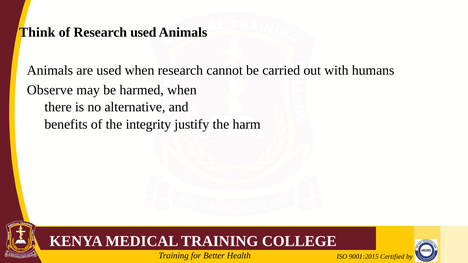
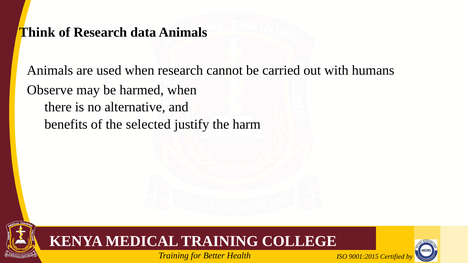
Research used: used -> data
integrity: integrity -> selected
